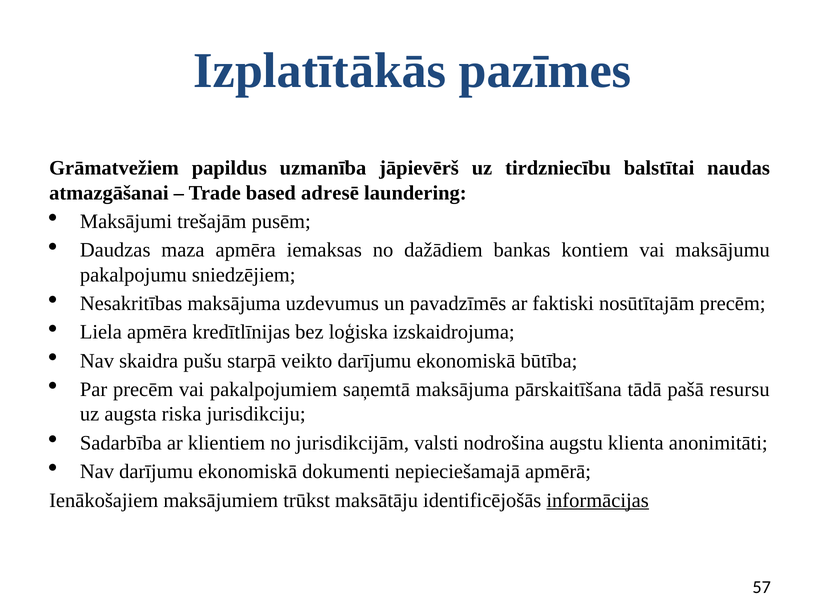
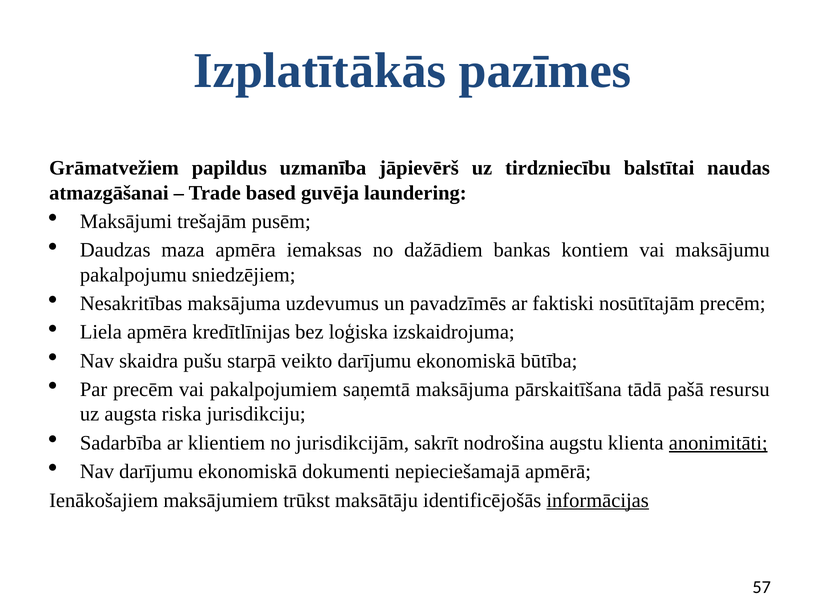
adresē: adresē -> guvēja
valsti: valsti -> sakrīt
anonimitāti underline: none -> present
